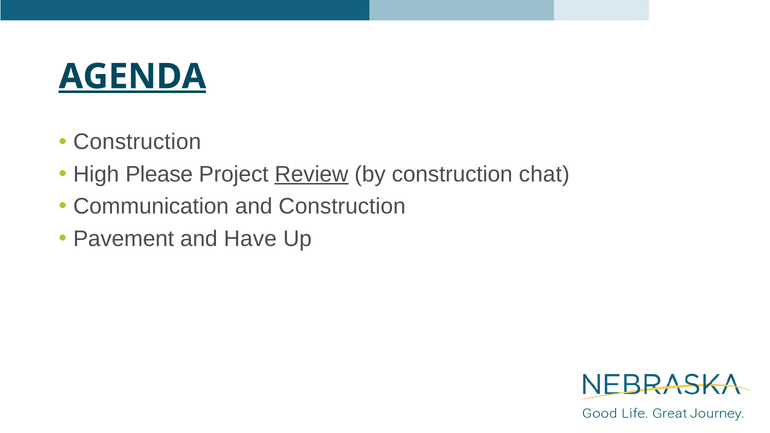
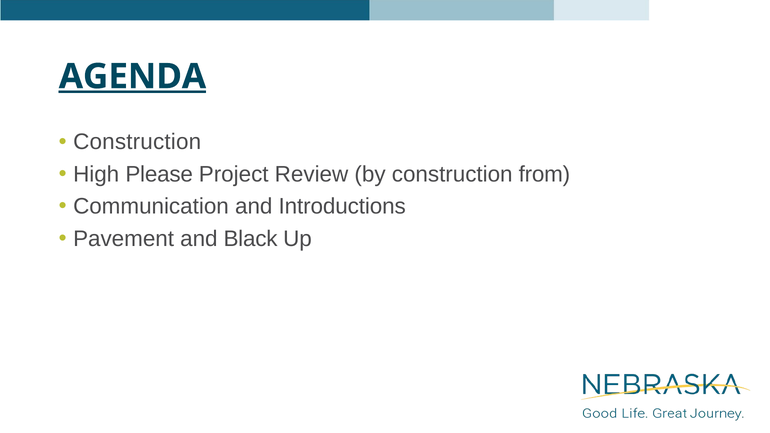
Review underline: present -> none
chat: chat -> from
and Construction: Construction -> Introductions
Have: Have -> Black
